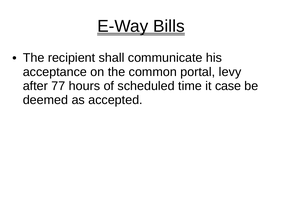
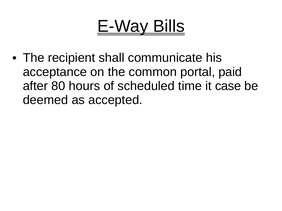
levy: levy -> paid
77: 77 -> 80
